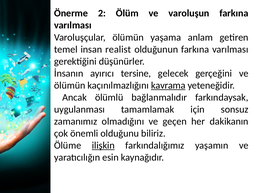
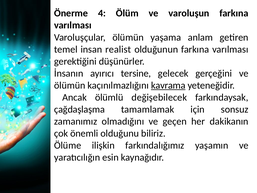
2: 2 -> 4
bağlanmalıdır: bağlanmalıdır -> değişebilecek
uygulanması: uygulanması -> çağdaşlaşma
ilişkin underline: present -> none
